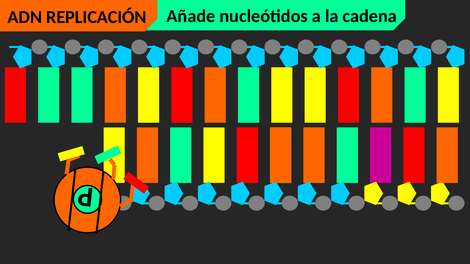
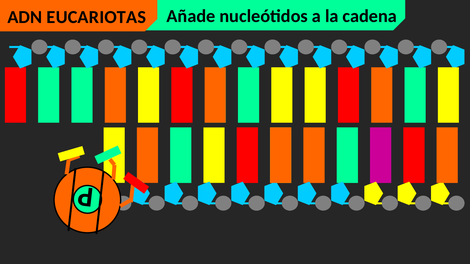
REPLICACIÓN: REPLICACIÓN -> EUCARIOTAS
